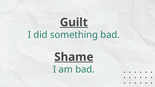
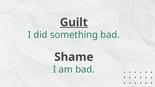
Shame underline: present -> none
